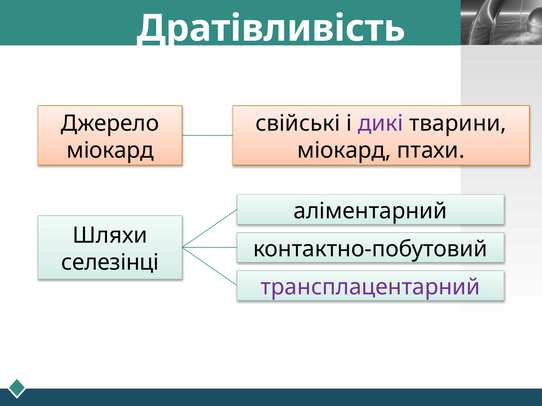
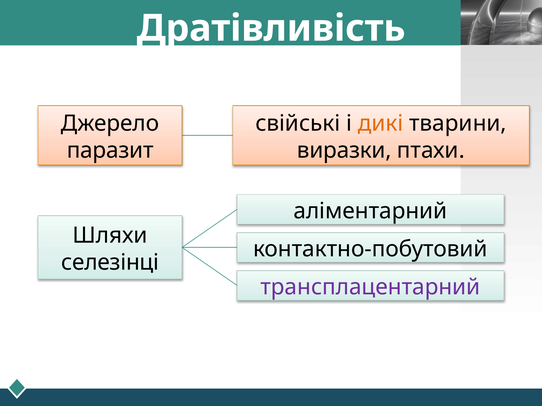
дикі colour: purple -> orange
міокард at (110, 151): міокард -> паразит
міокард at (344, 151): міокард -> виразки
